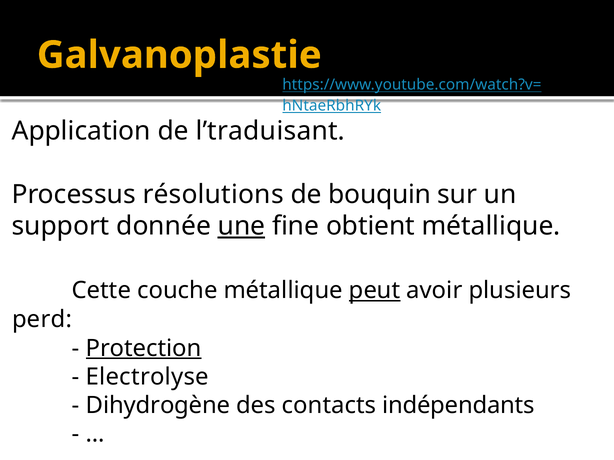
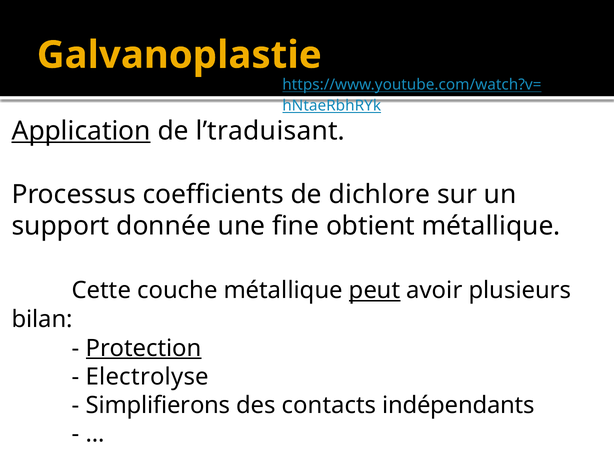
Application underline: none -> present
résolutions: résolutions -> coefficients
bouquin: bouquin -> dichlore
une underline: present -> none
perd: perd -> bilan
Dihydrogène: Dihydrogène -> Simplifierons
